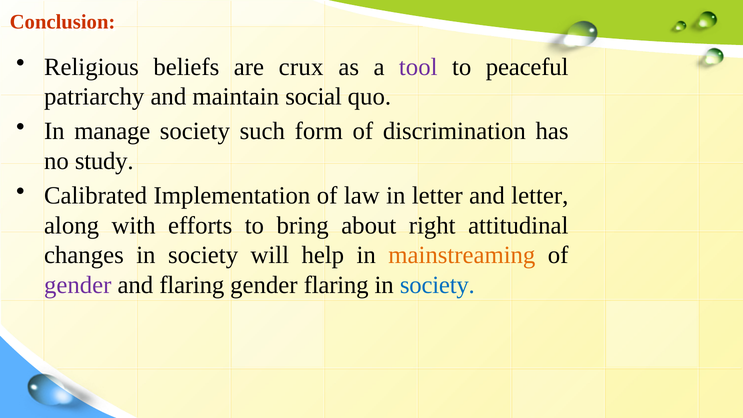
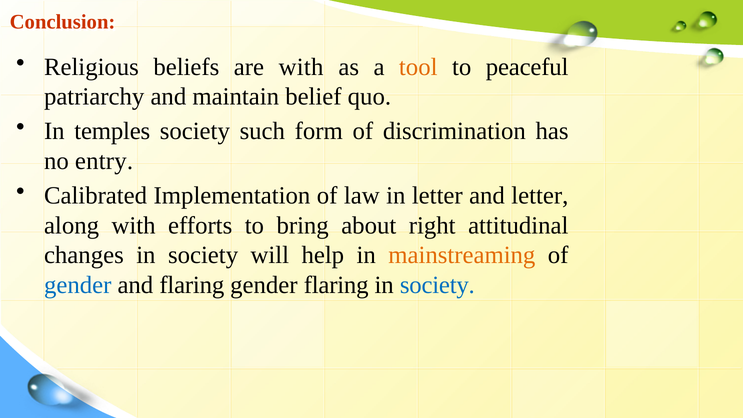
are crux: crux -> with
tool colour: purple -> orange
social: social -> belief
manage: manage -> temples
study: study -> entry
gender at (78, 285) colour: purple -> blue
